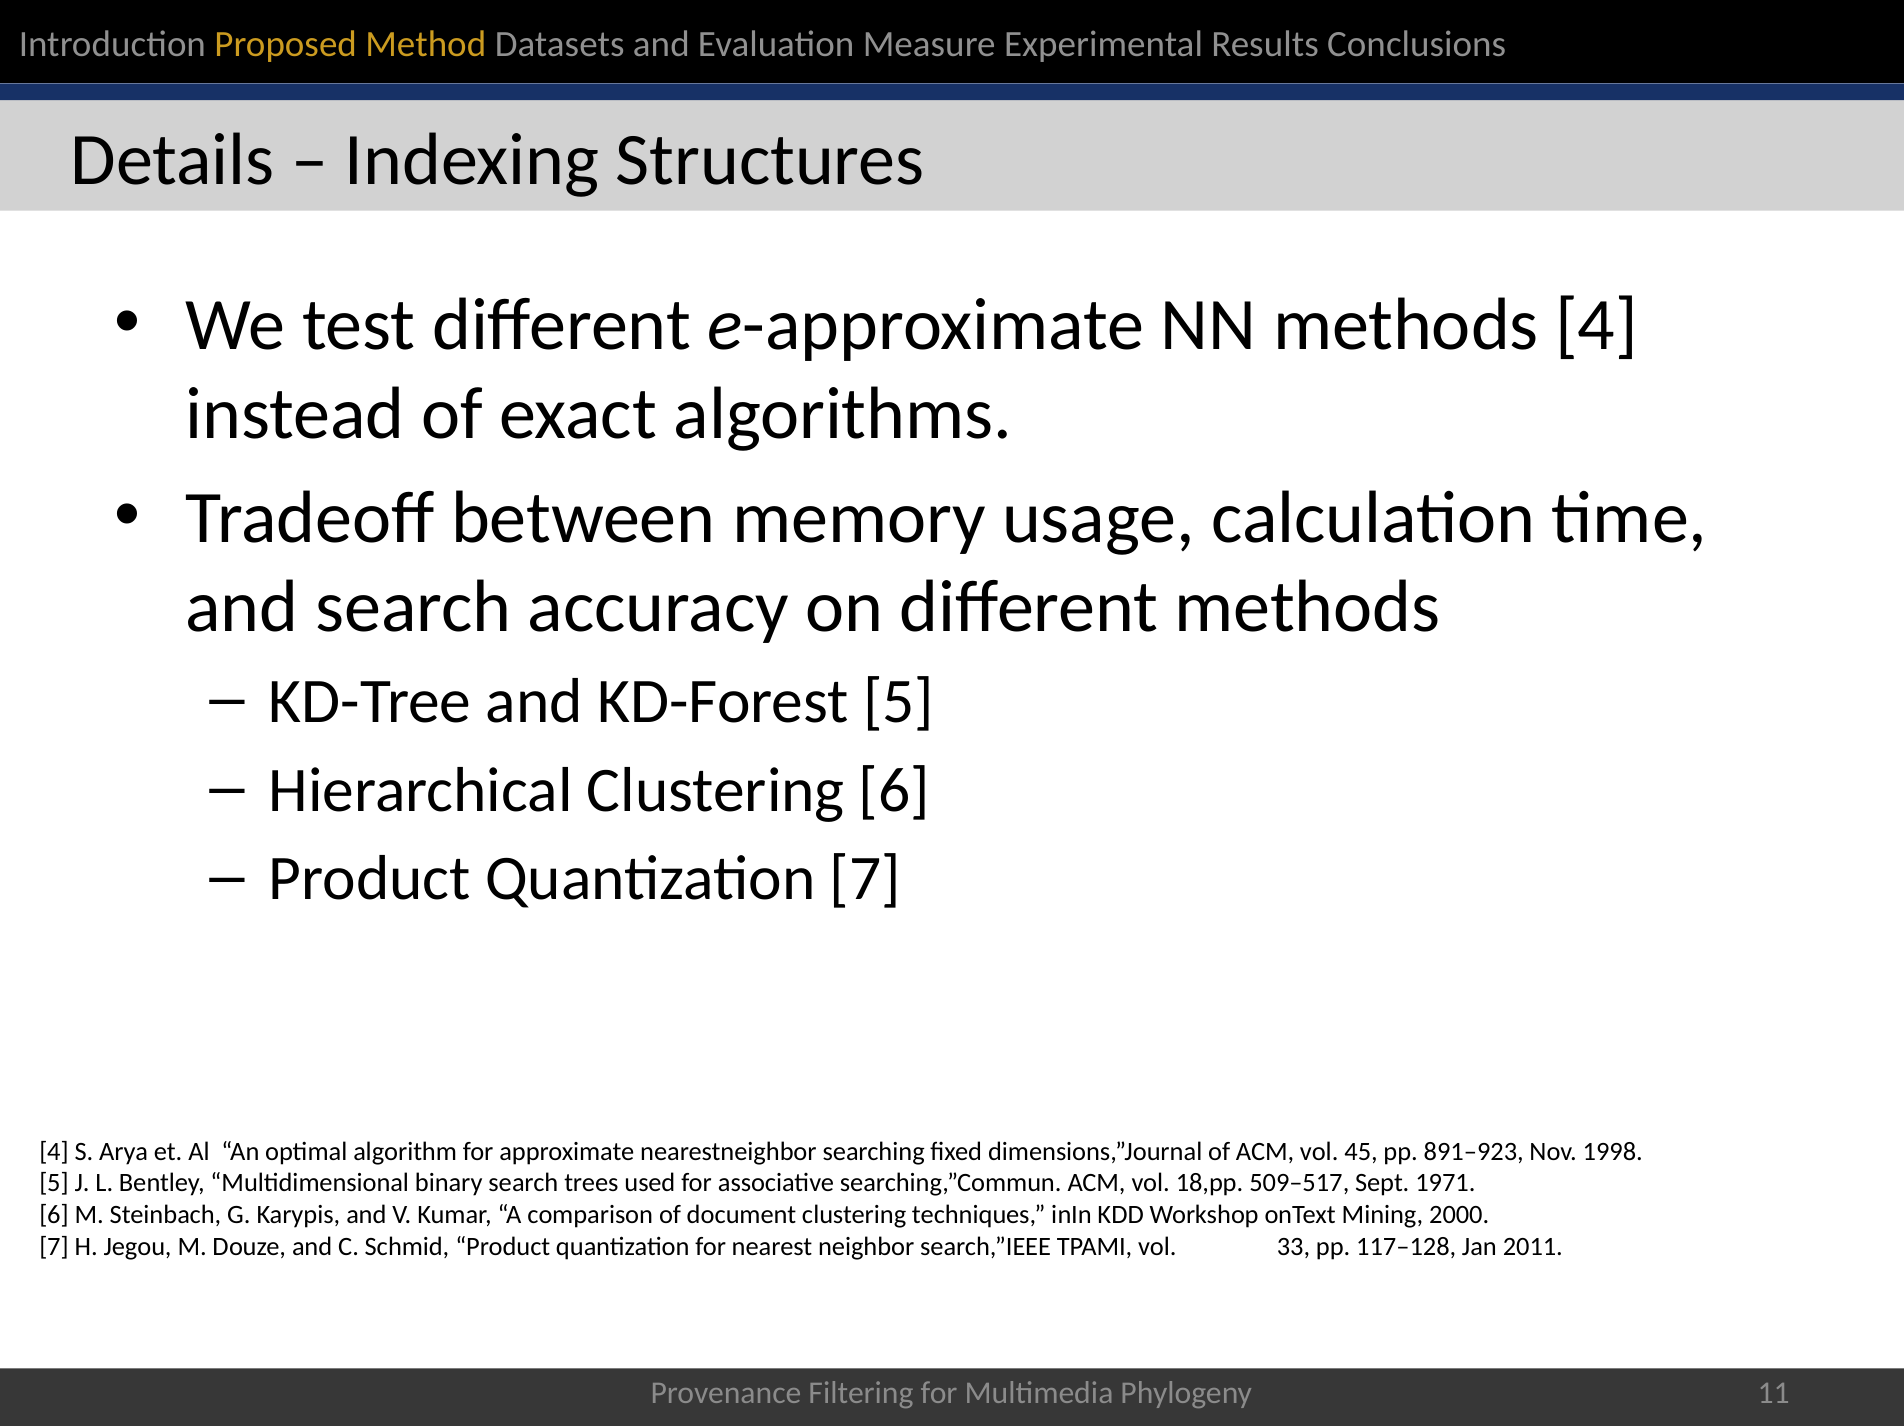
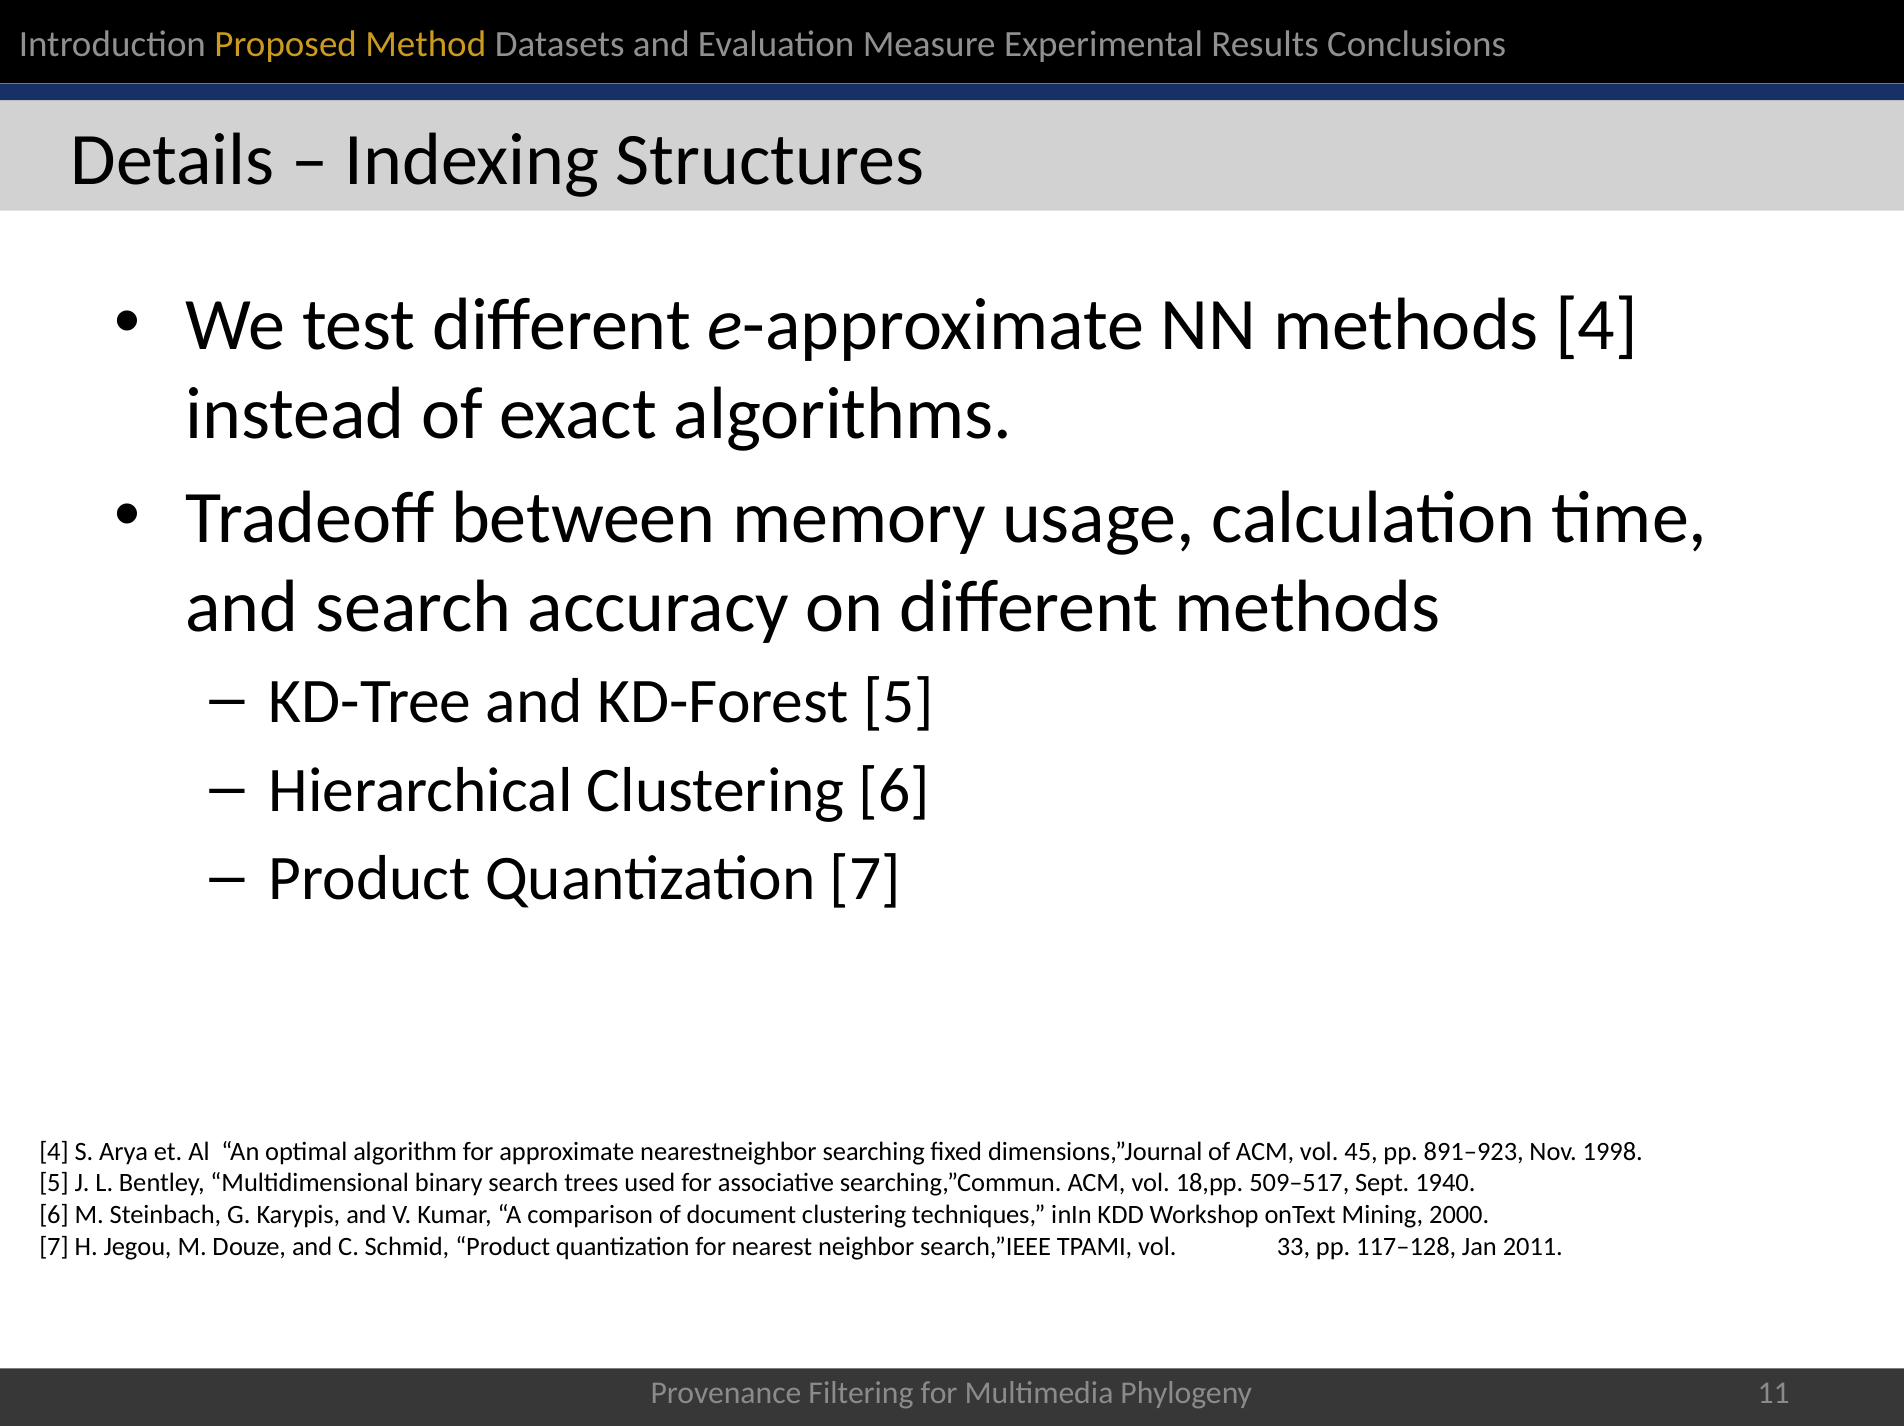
1971: 1971 -> 1940
